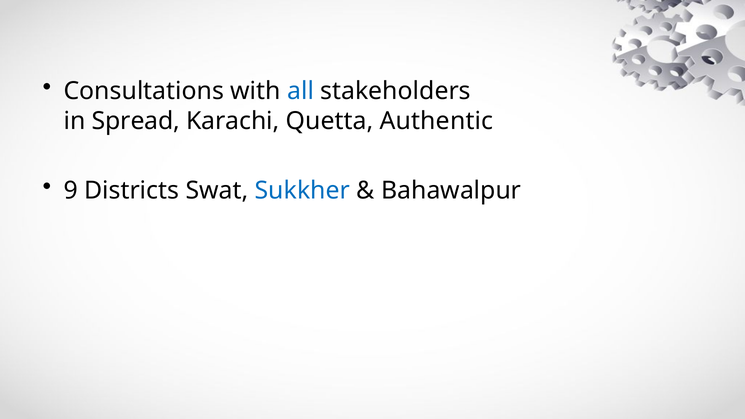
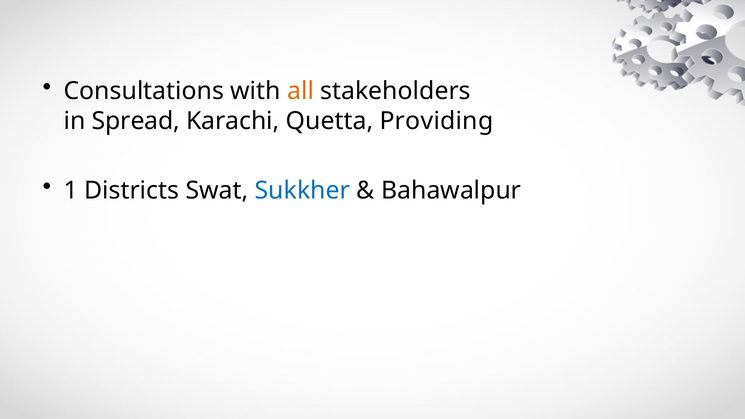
all colour: blue -> orange
Authentic: Authentic -> Providing
9: 9 -> 1
